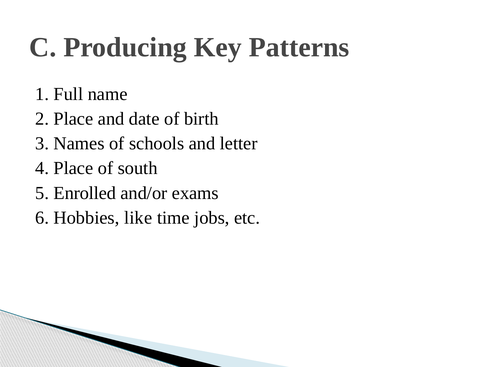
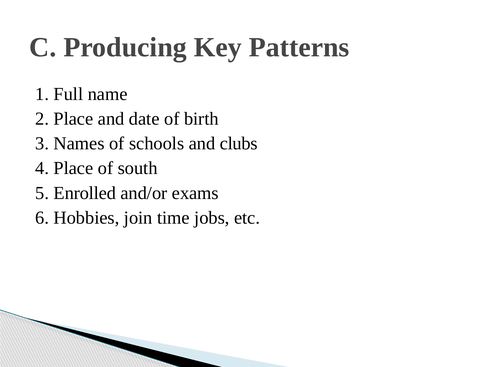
letter: letter -> clubs
like: like -> join
